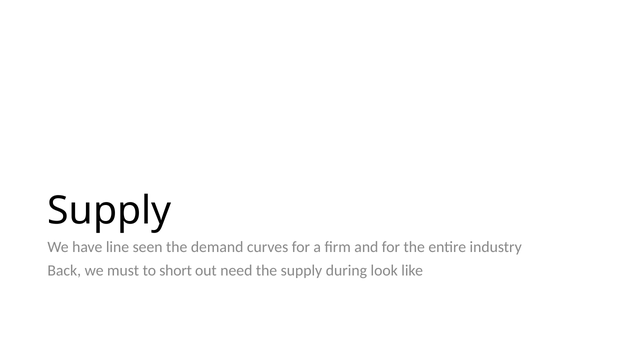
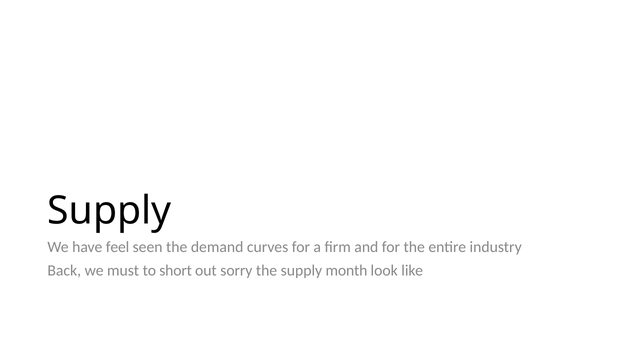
line: line -> feel
need: need -> sorry
during: during -> month
